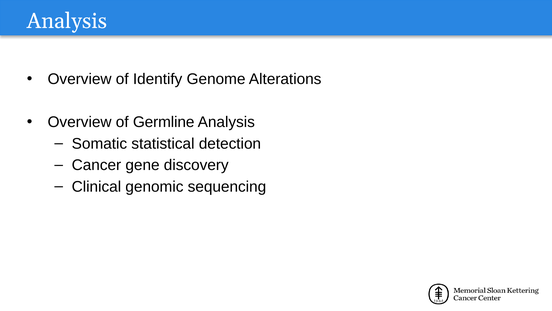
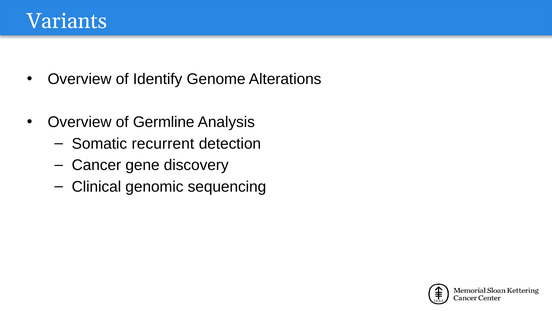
Analysis at (67, 21): Analysis -> Variants
statistical: statistical -> recurrent
